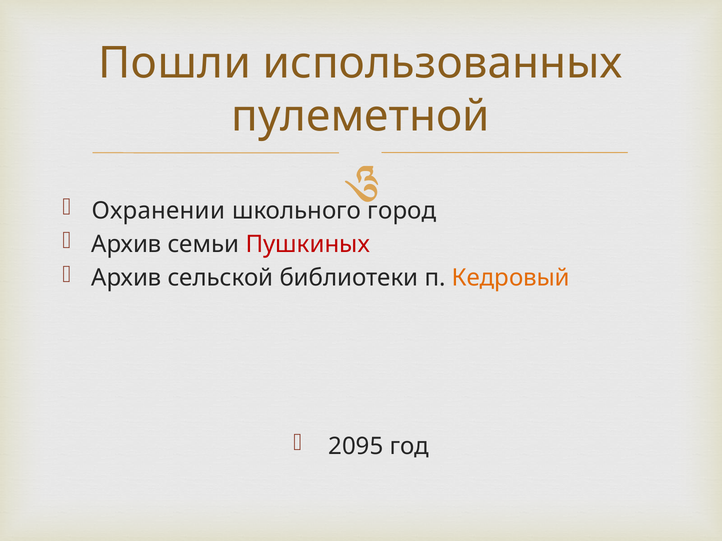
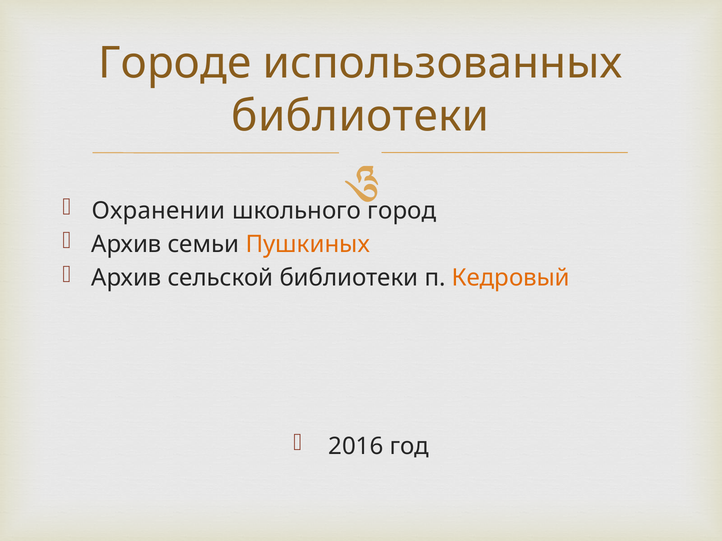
Пошли: Пошли -> Городе
пулеметной at (361, 116): пулеметной -> библиотеки
Пушкиных colour: red -> orange
2095: 2095 -> 2016
